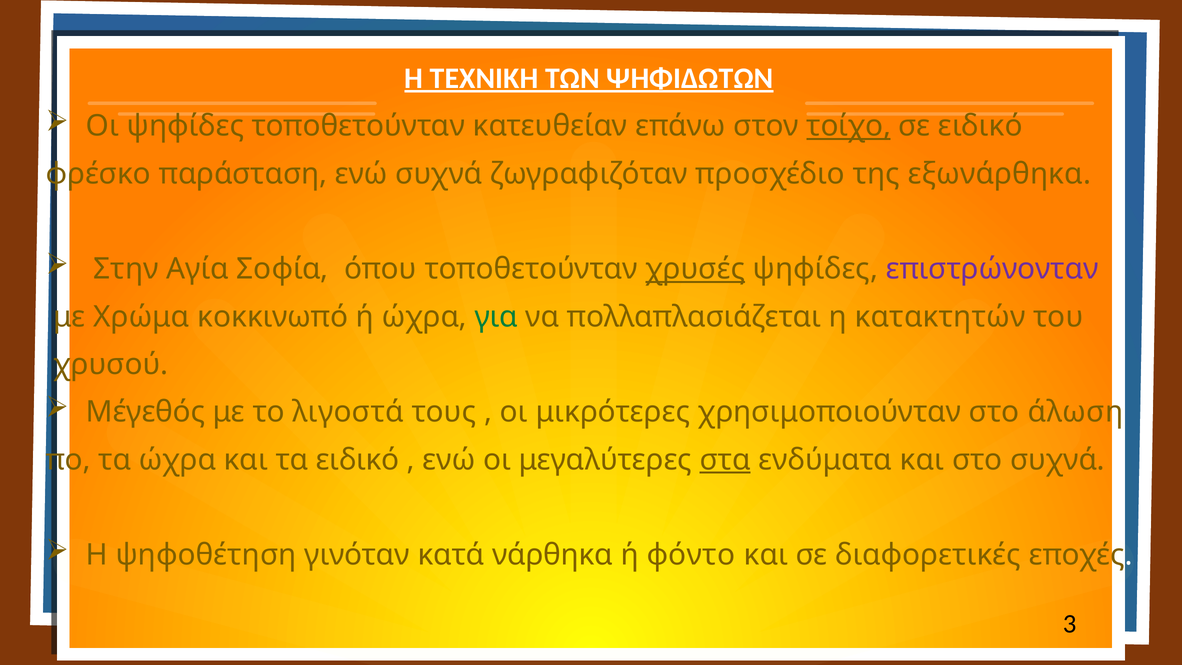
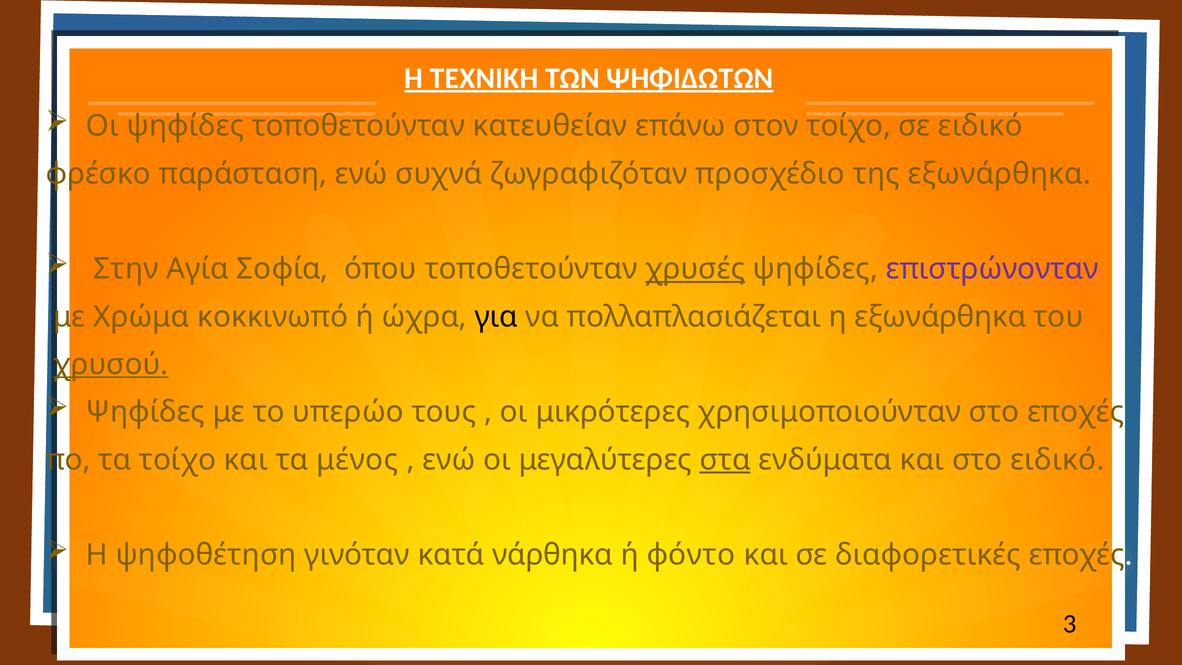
τοίχο at (849, 126) underline: present -> none
για colour: green -> black
η κατακτητών: κατακτητών -> εξωνάρθηκα
χρυσού underline: none -> present
Μέγεθός at (145, 412): Μέγεθός -> Ψηφίδες
λιγοστά: λιγοστά -> υπερώο
στο άλωση: άλωση -> εποχές
τα ώχρα: ώχρα -> τοίχο
τα ειδικό: ειδικό -> μένος
στο συχνά: συχνά -> ειδικό
